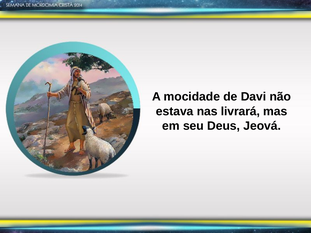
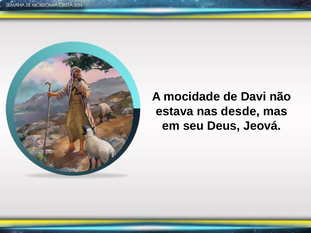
livrará: livrará -> desde
